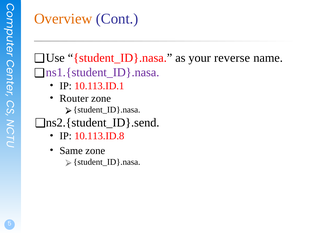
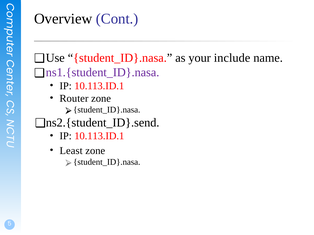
Overview colour: orange -> black
reverse: reverse -> include
10.113.ID.8 at (99, 136): 10.113.ID.8 -> 10.113.ID.1
Same: Same -> Least
